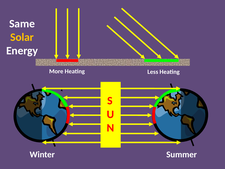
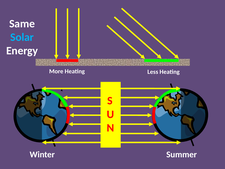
Solar colour: yellow -> light blue
